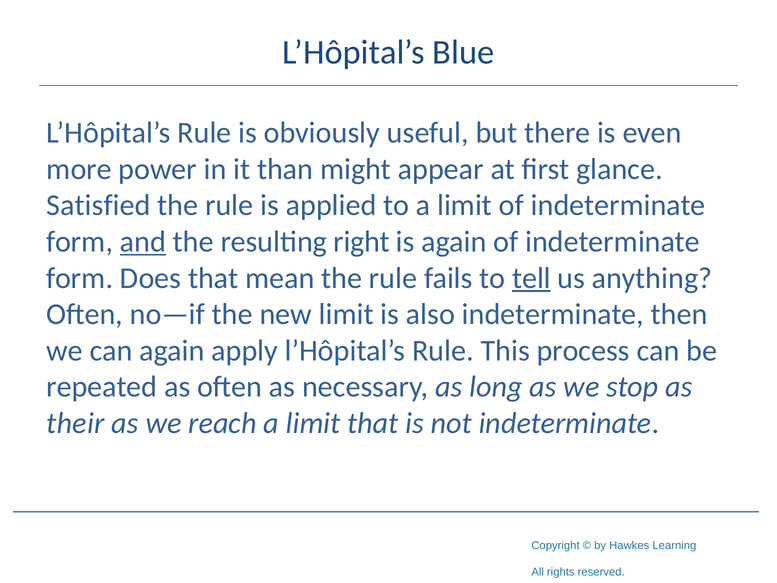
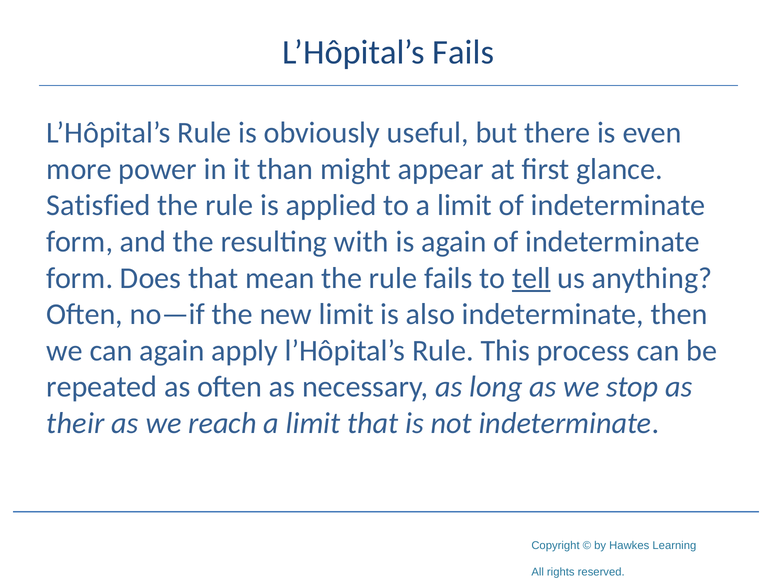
L’Hôpital’s Blue: Blue -> Fails
and underline: present -> none
right: right -> with
